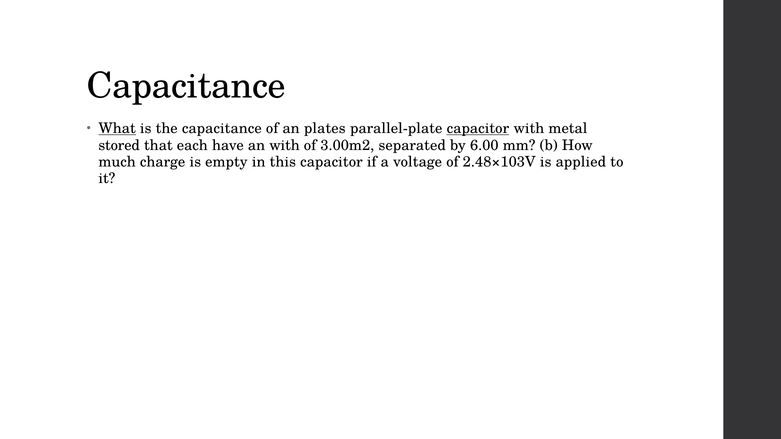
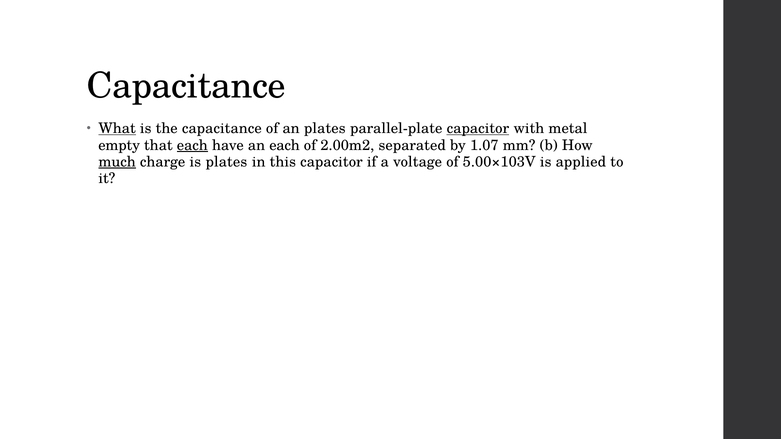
stored: stored -> empty
each at (192, 145) underline: none -> present
an with: with -> each
3.00m2: 3.00m2 -> 2.00m2
6.00: 6.00 -> 1.07
much underline: none -> present
is empty: empty -> plates
2.48×103V: 2.48×103V -> 5.00×103V
